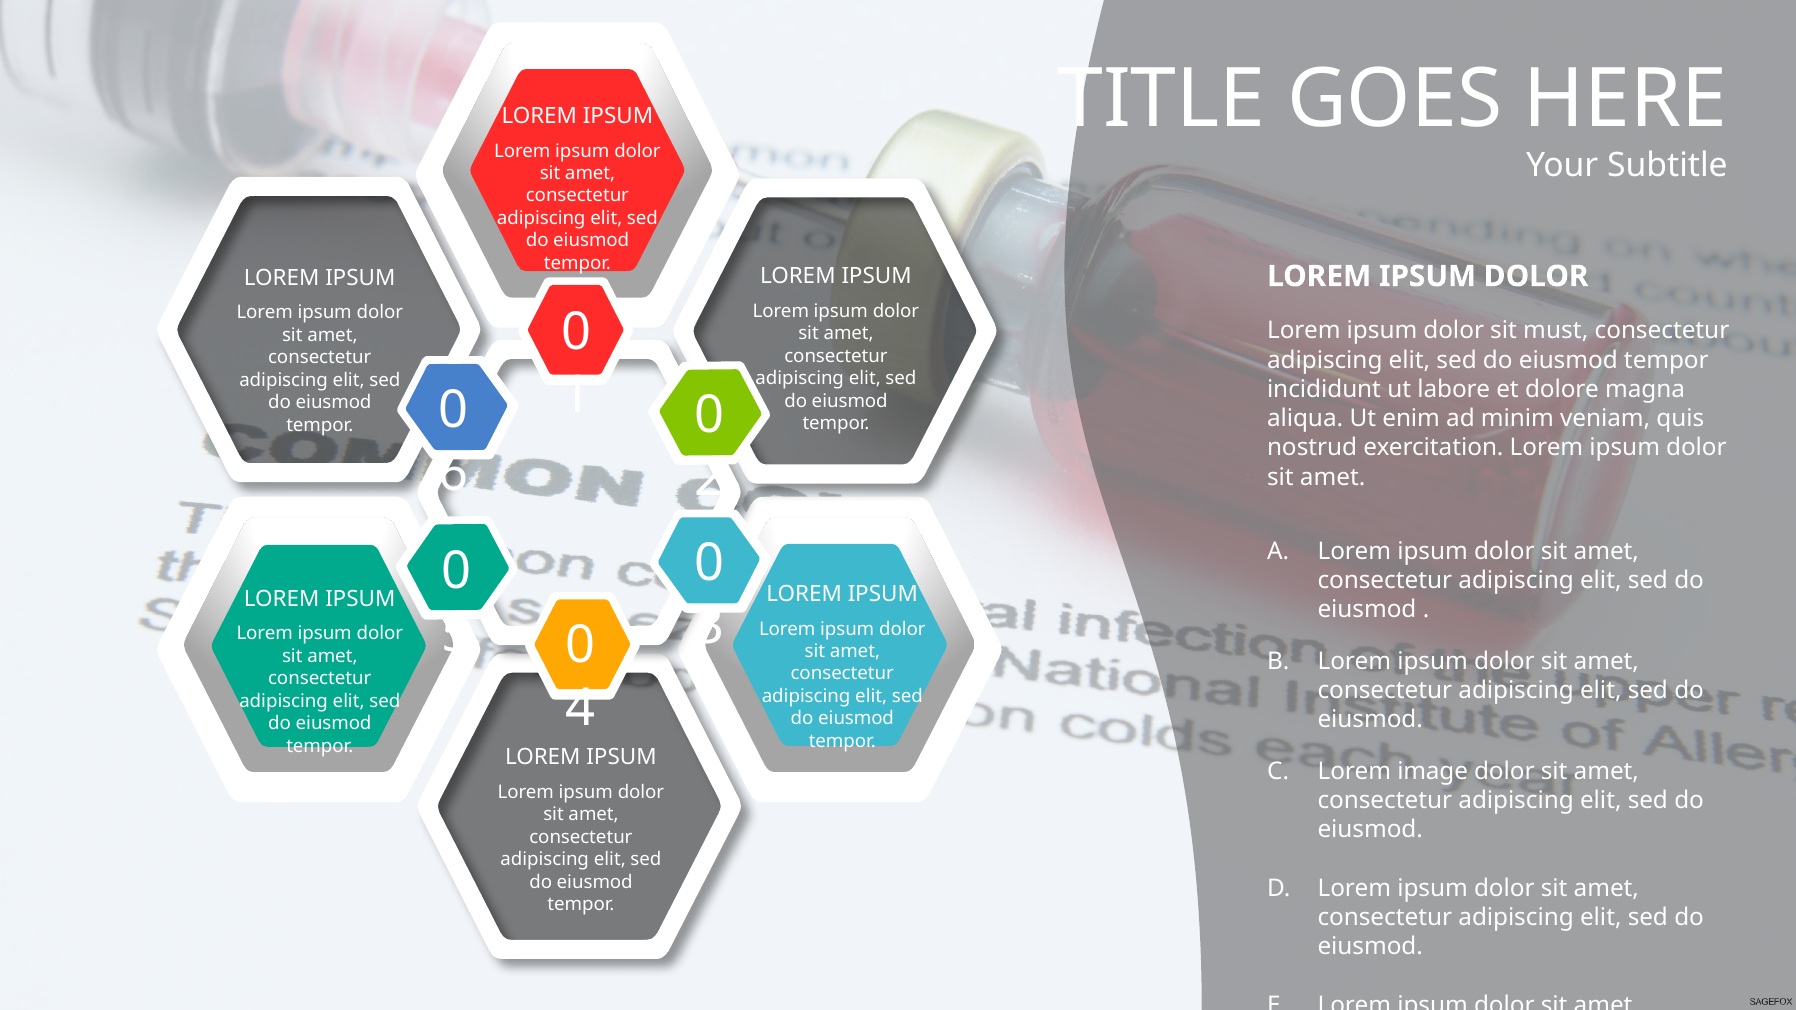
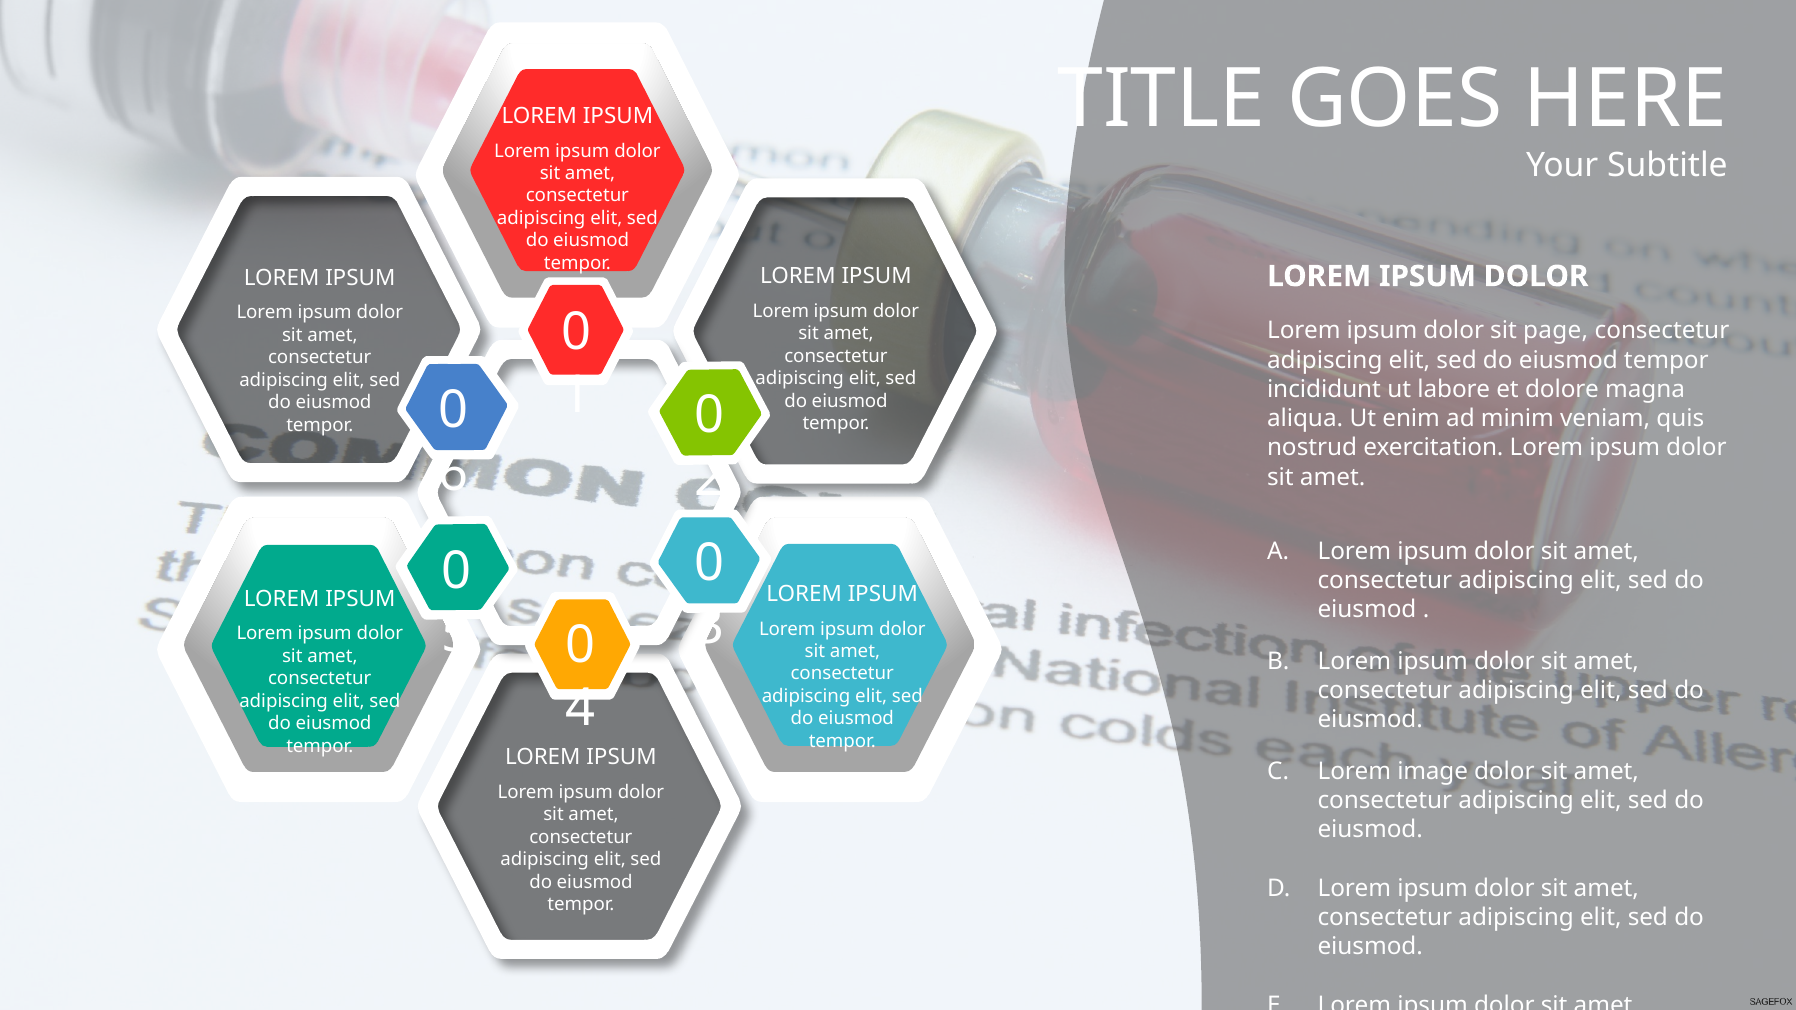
must: must -> page
